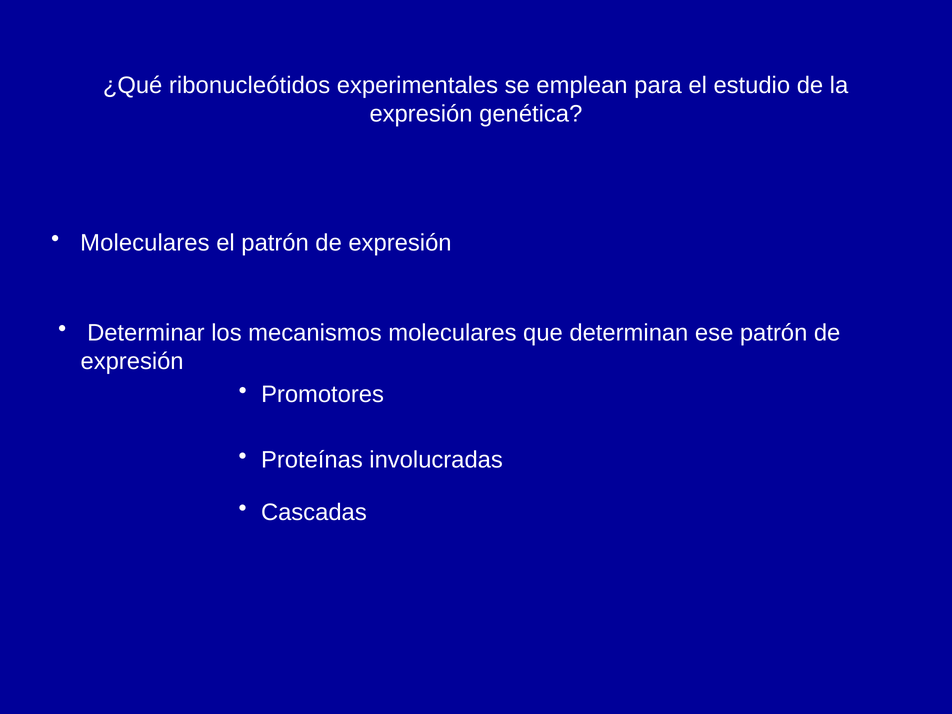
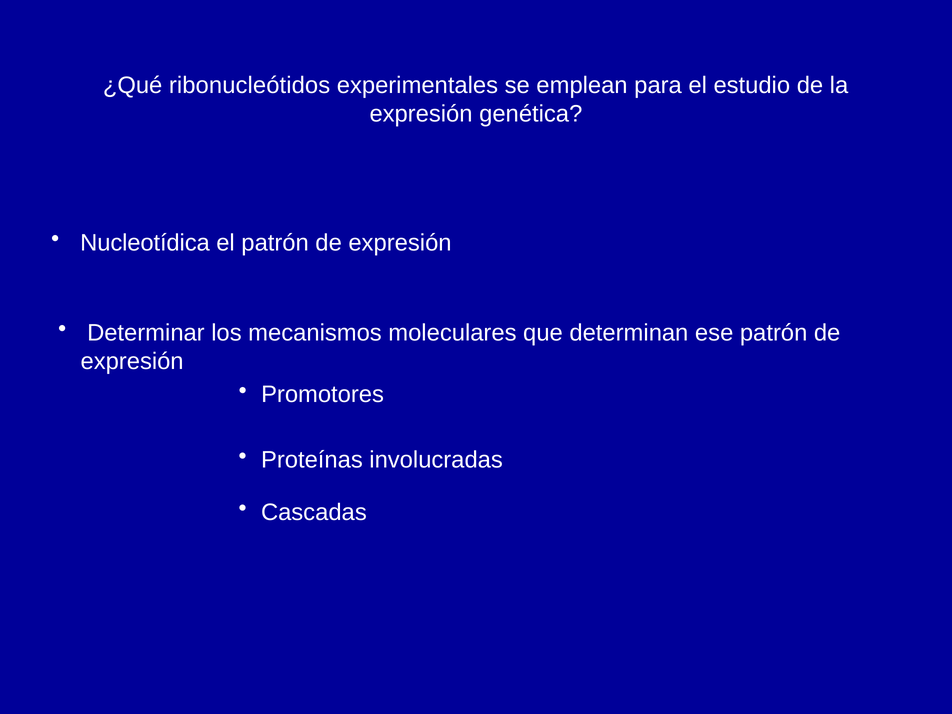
Moleculares at (145, 243): Moleculares -> Nucleotídica
